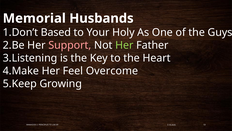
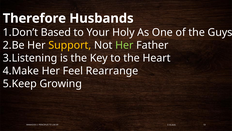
Memorial: Memorial -> Therefore
Support colour: pink -> yellow
Overcome: Overcome -> Rearrange
